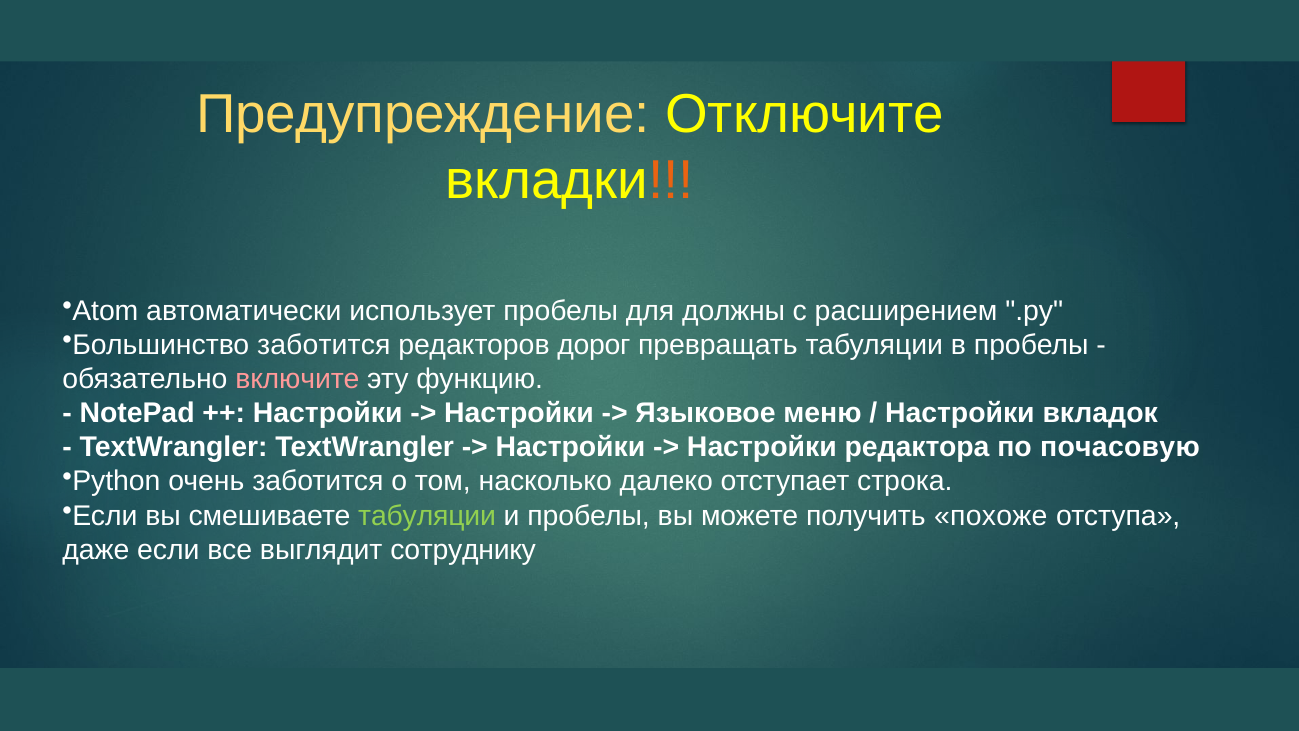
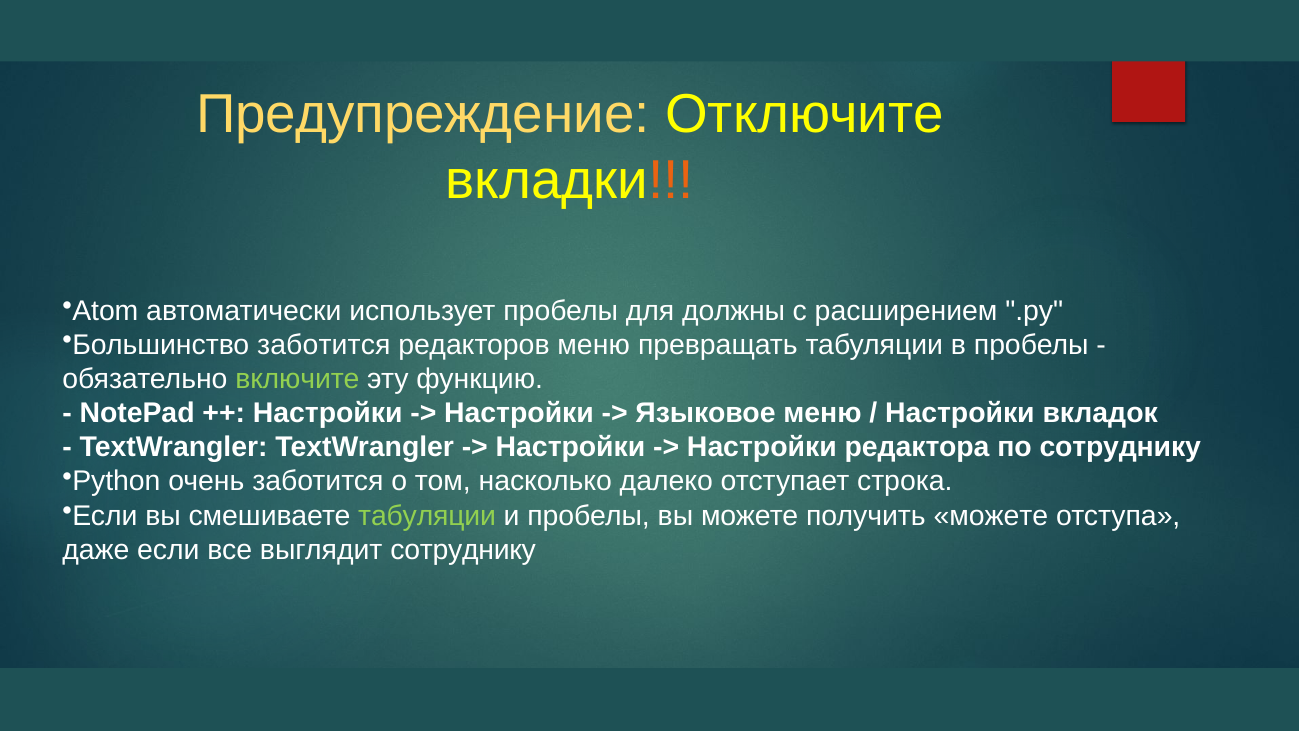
редакторов дорог: дорог -> меню
включите colour: pink -> light green
по почасовую: почасовую -> сотруднику
получить похоже: похоже -> можете
